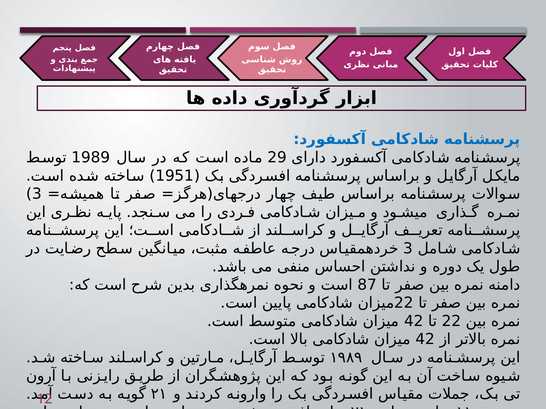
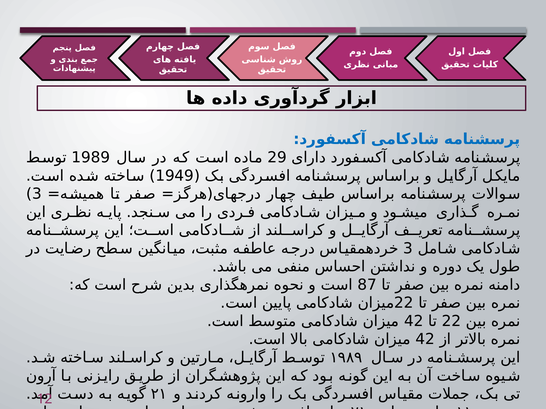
1951: 1951 -> 1949
